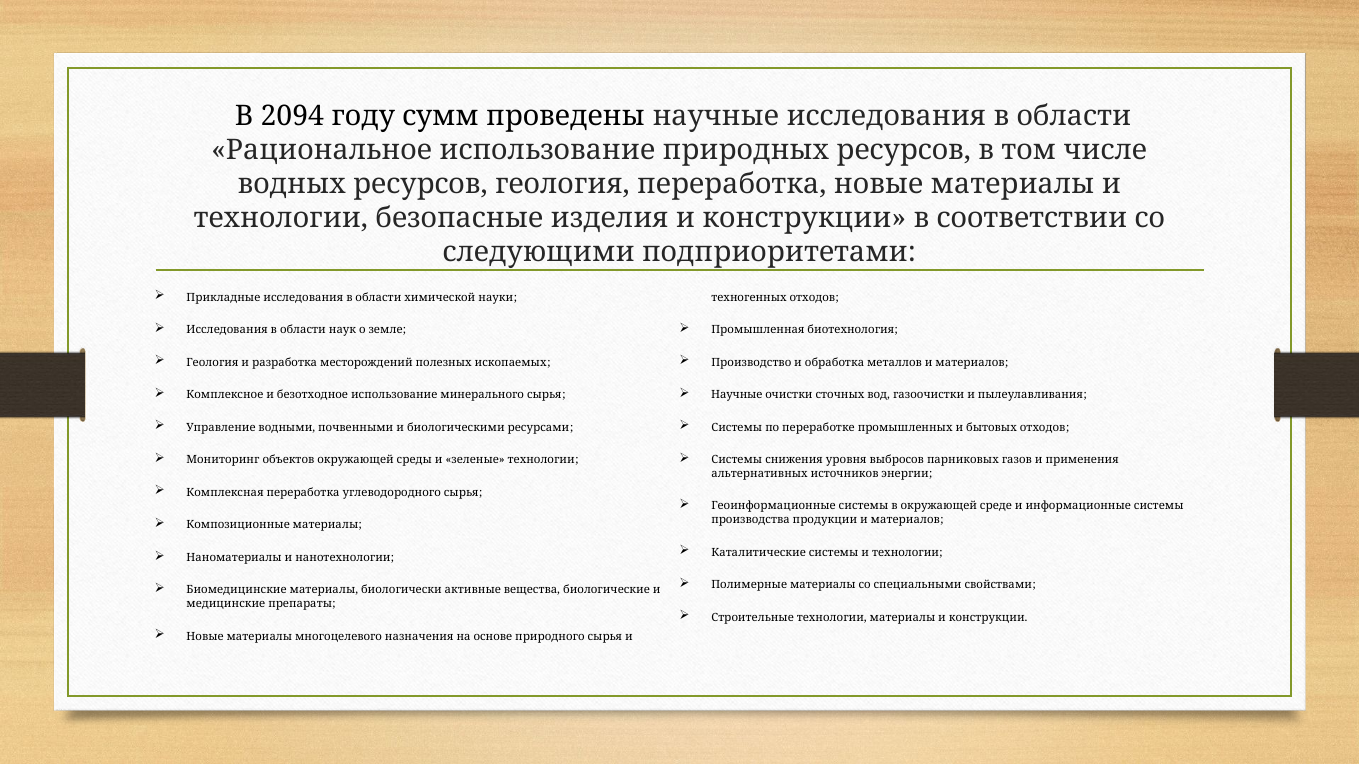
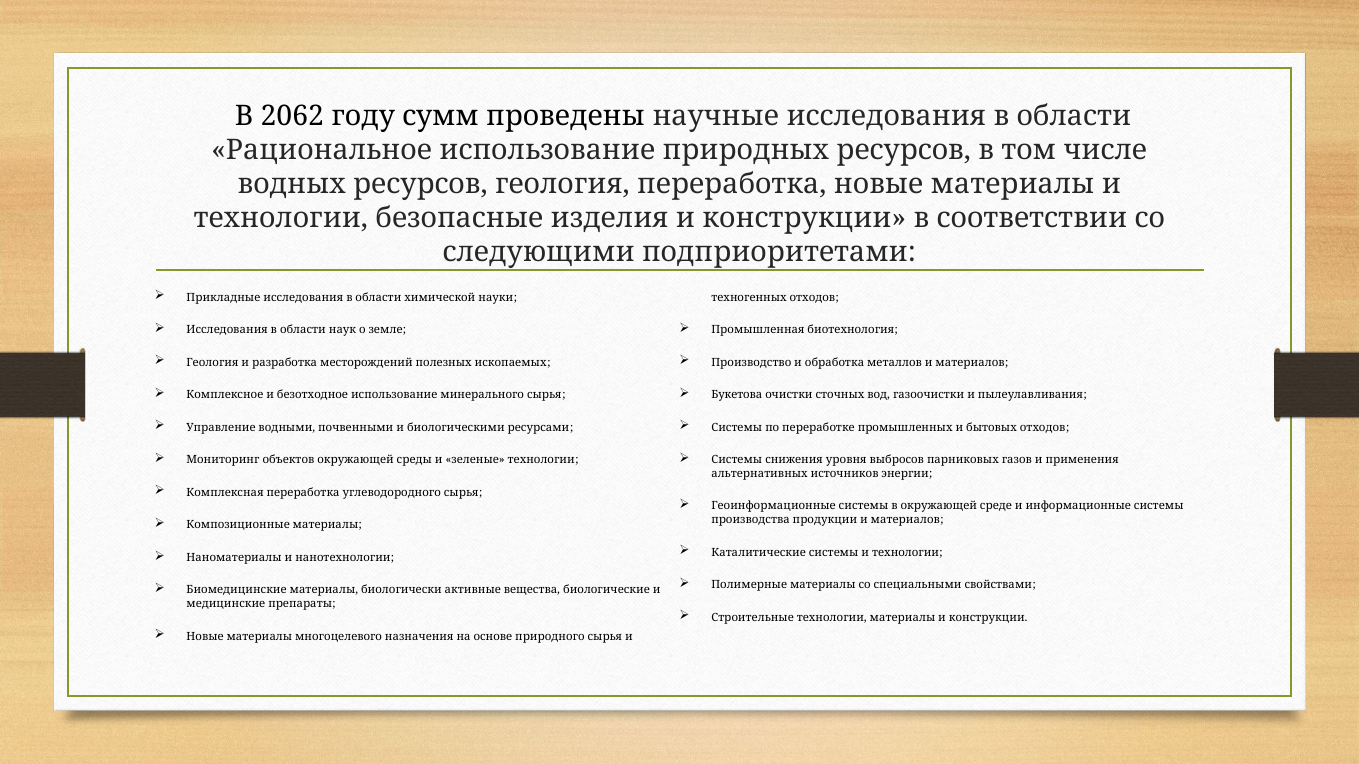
2094: 2094 -> 2062
Научные at (737, 395): Научные -> Букетова
